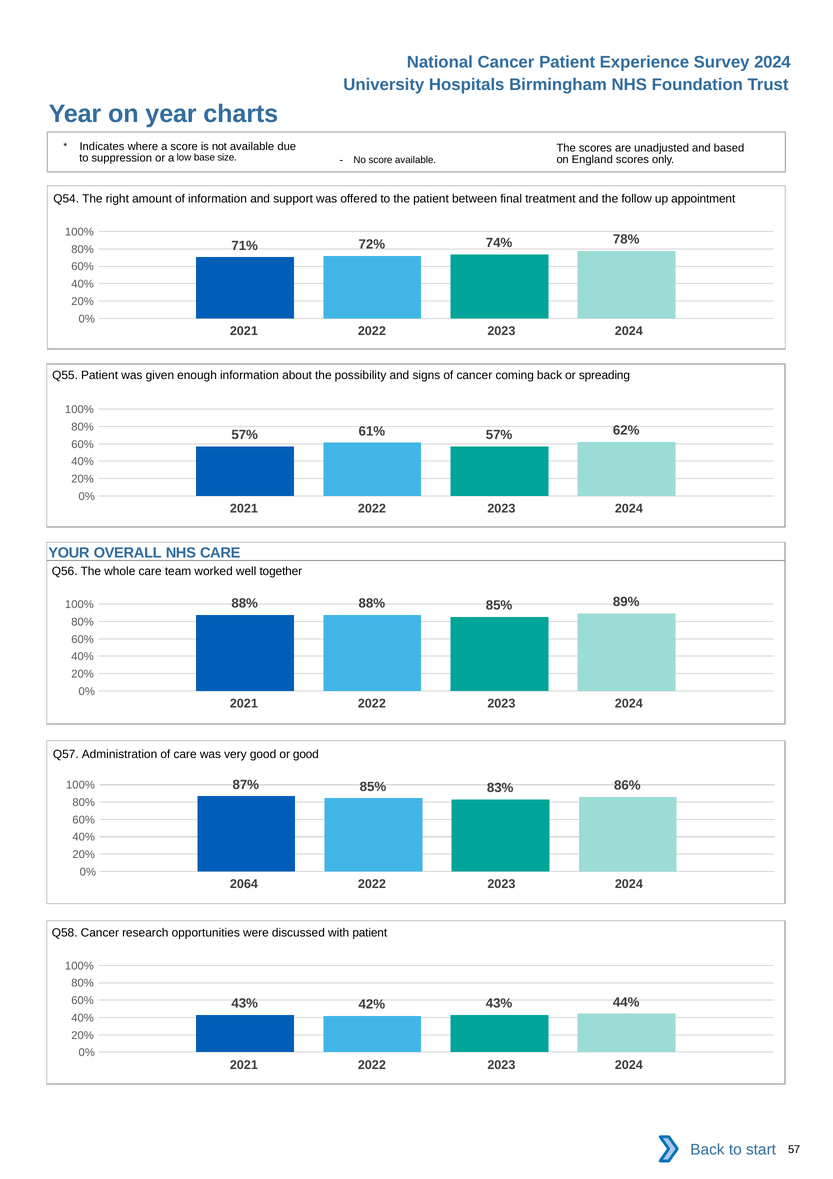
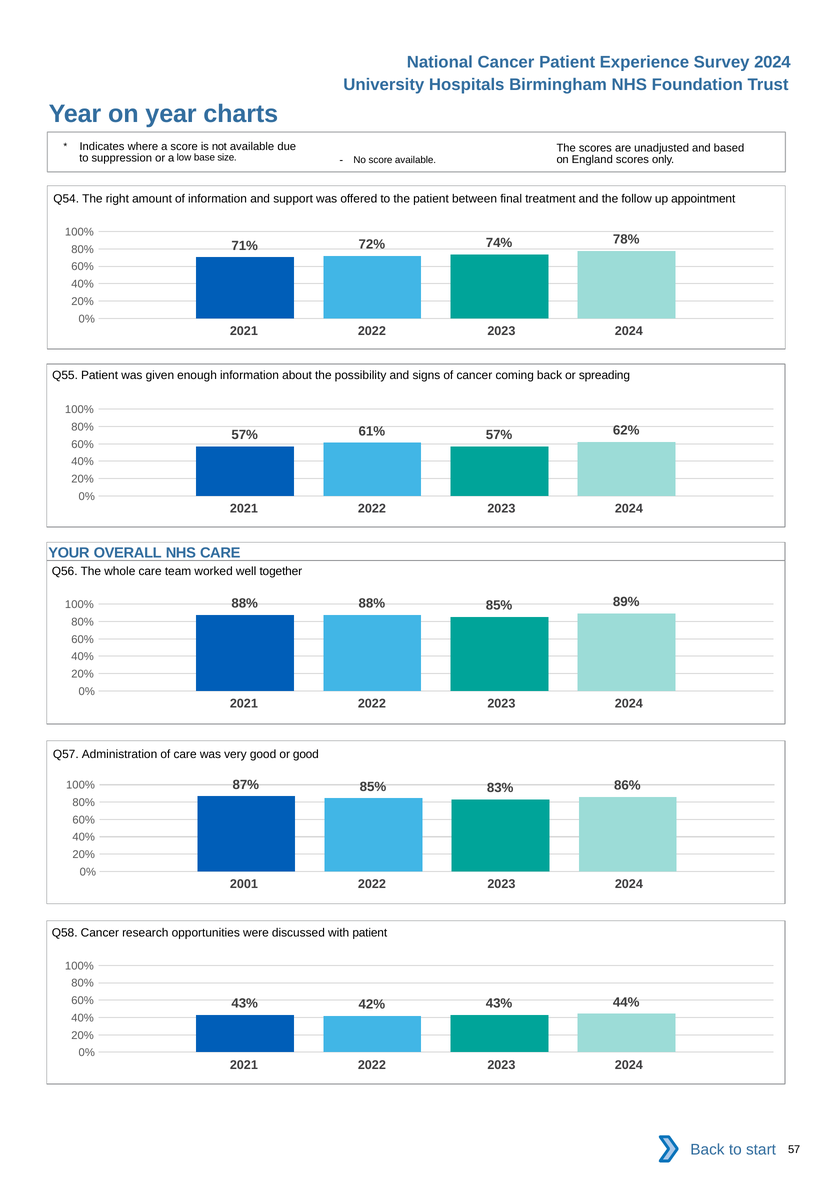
2064: 2064 -> 2001
